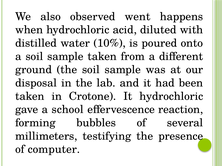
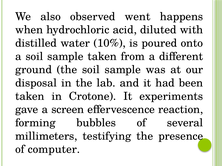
It hydrochloric: hydrochloric -> experiments
school: school -> screen
